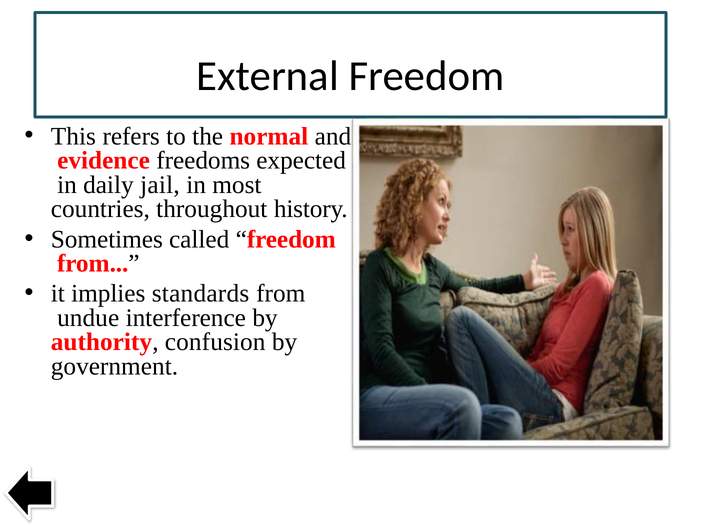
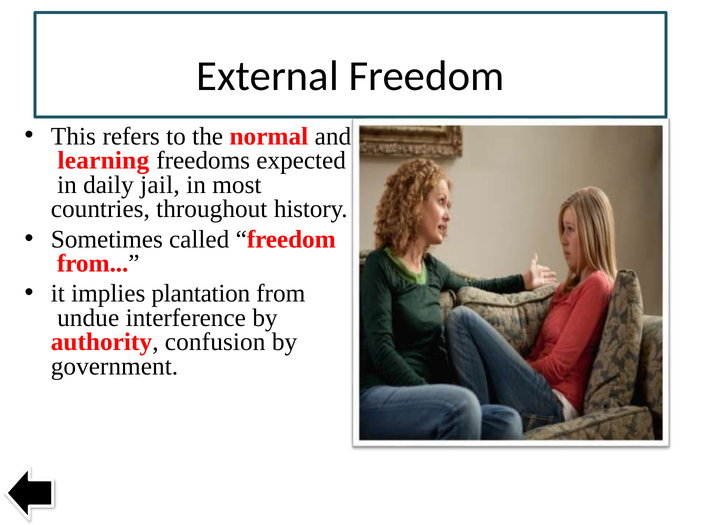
evidence: evidence -> learning
standards: standards -> plantation
